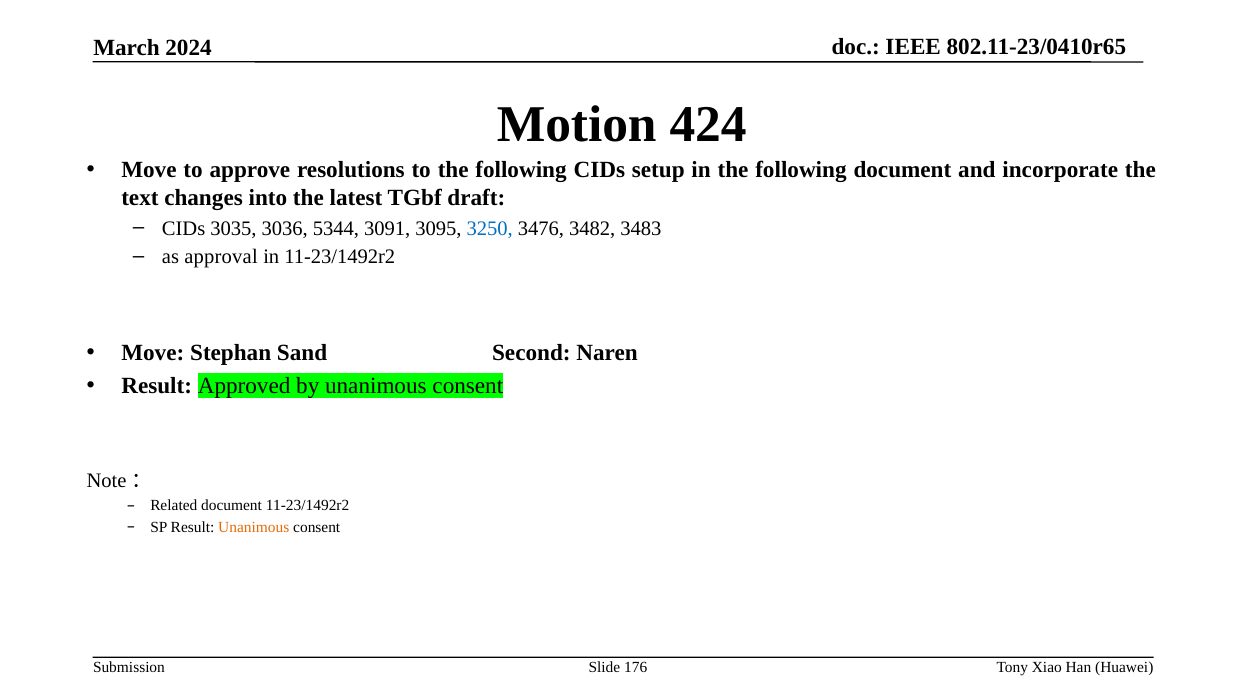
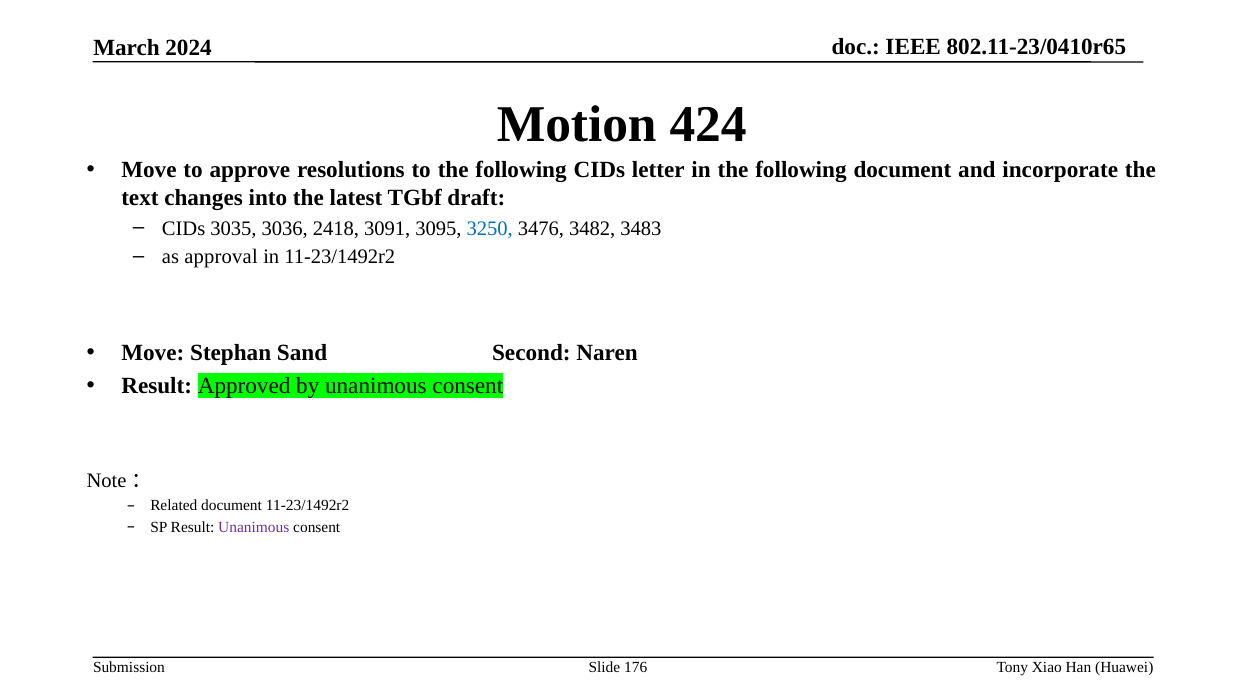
setup: setup -> letter
5344: 5344 -> 2418
Unanimous at (254, 526) colour: orange -> purple
